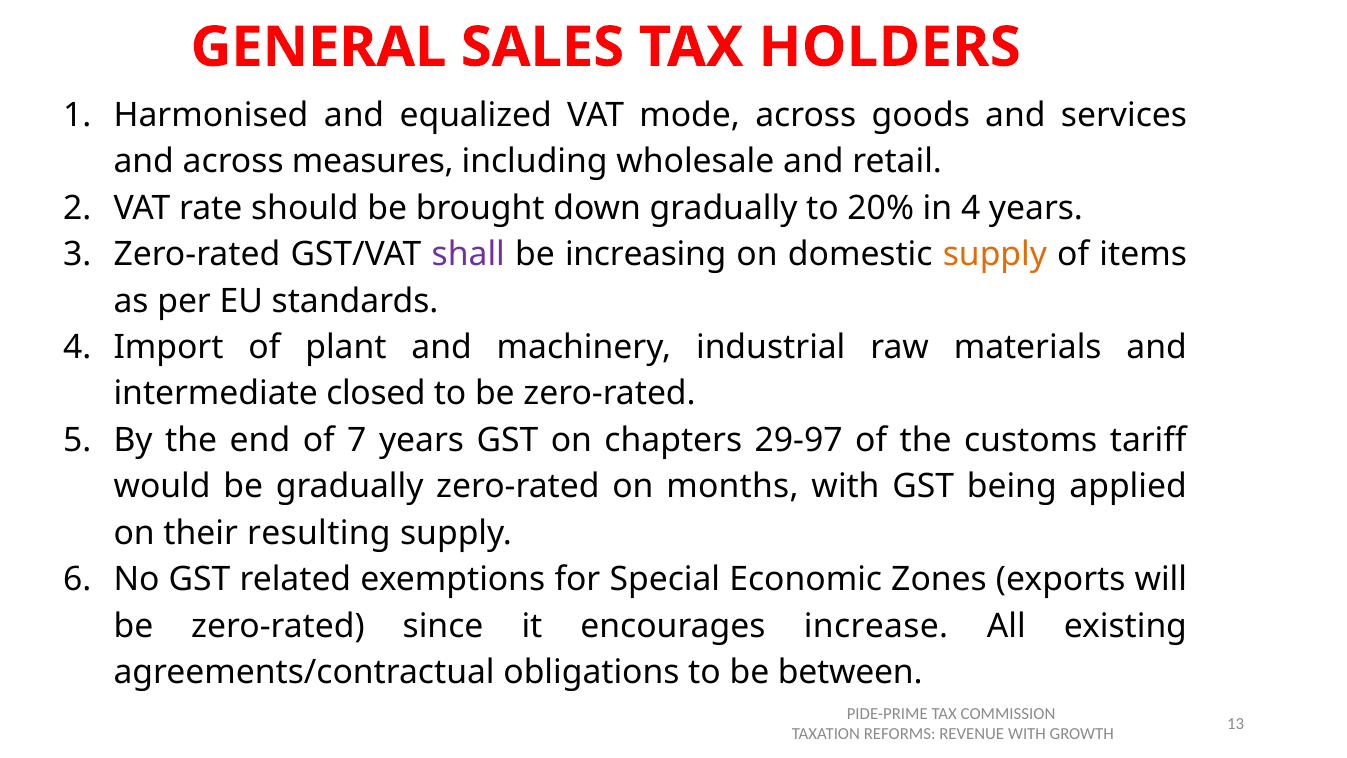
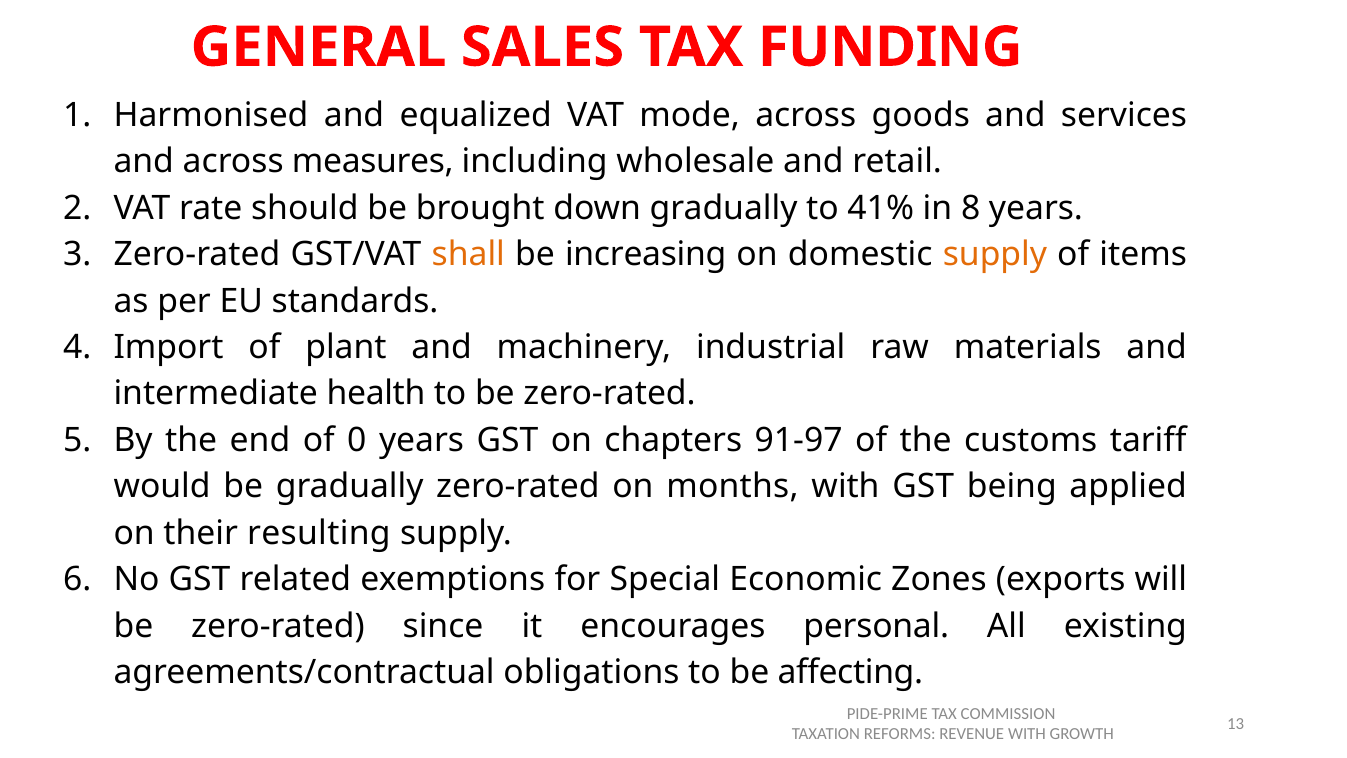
HOLDERS: HOLDERS -> FUNDING
20%: 20% -> 41%
in 4: 4 -> 8
shall colour: purple -> orange
closed: closed -> health
7: 7 -> 0
29-97: 29-97 -> 91-97
increase: increase -> personal
between: between -> affecting
